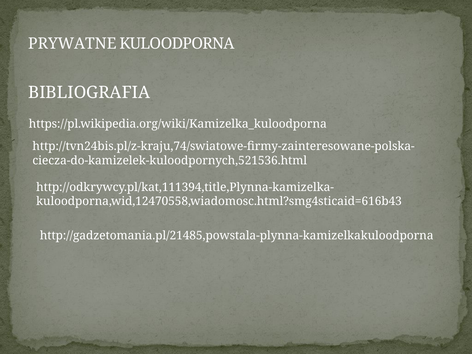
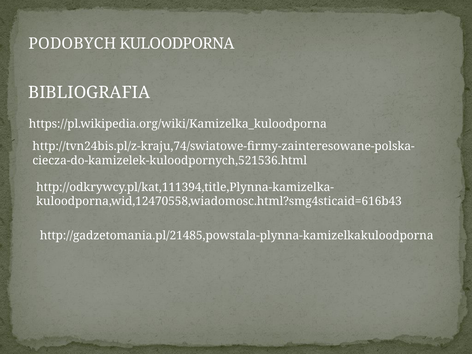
PRYWATNE: PRYWATNE -> PODOBYCH
